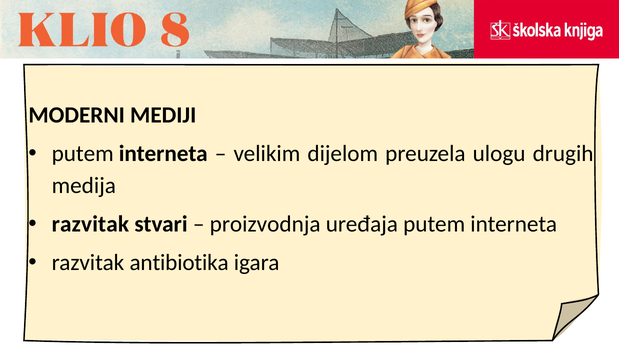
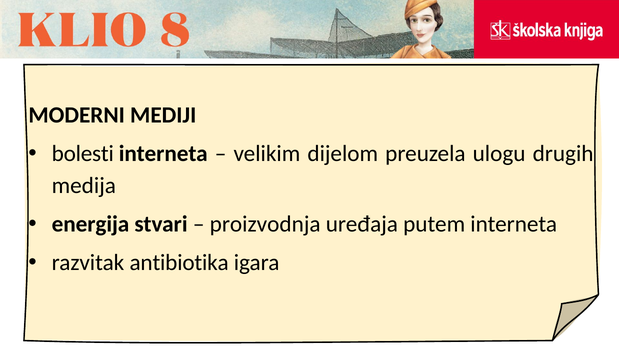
putem at (83, 154): putem -> bolesti
razvitak at (90, 224): razvitak -> energija
